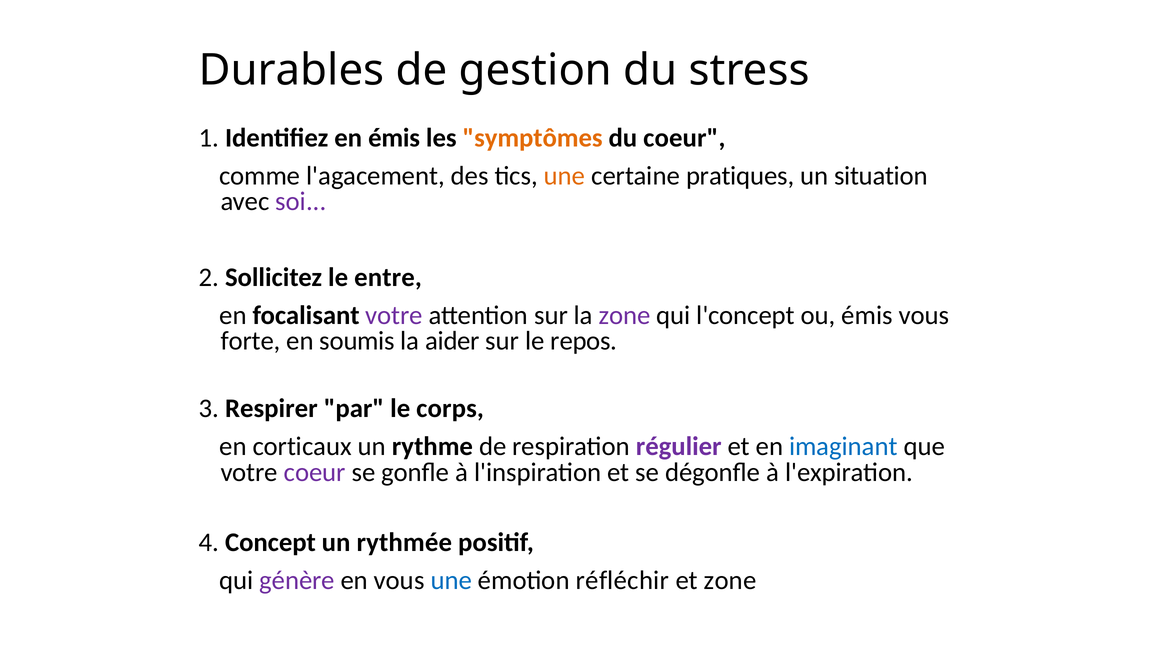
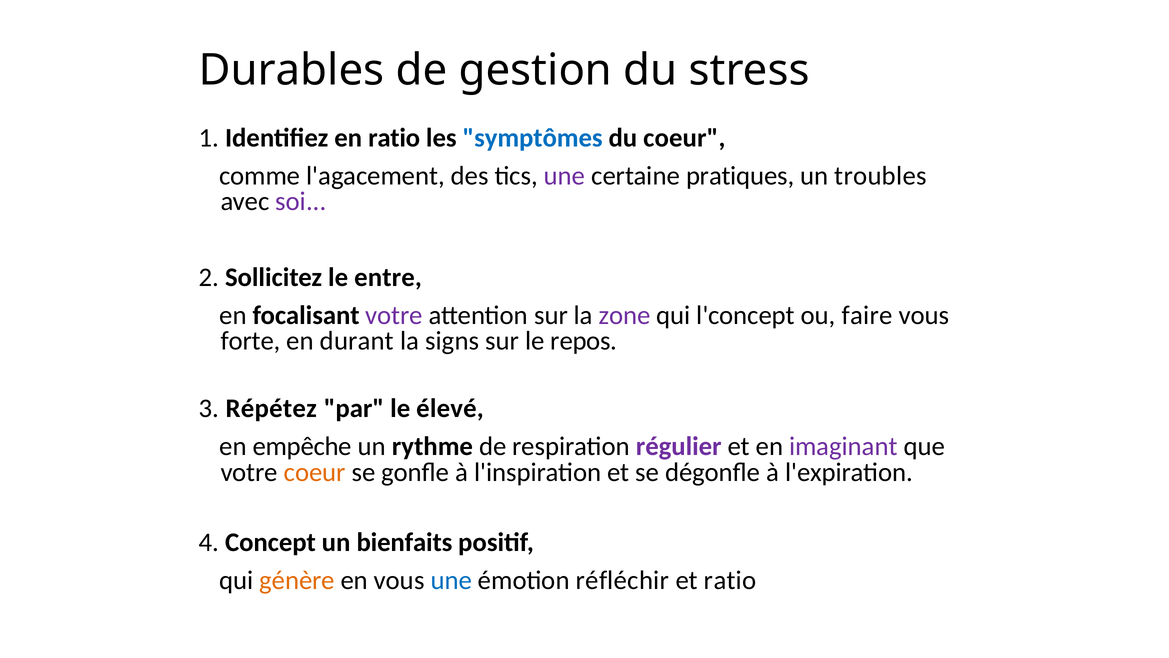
en émis: émis -> ratio
symptômes colour: orange -> blue
une at (565, 176) colour: orange -> purple
situation: situation -> troubles
ou émis: émis -> faire
soumis: soumis -> durant
aider: aider -> signs
Respirer: Respirer -> Répétez
corps: corps -> élevé
corticaux: corticaux -> empêche
imaginant colour: blue -> purple
coeur at (315, 472) colour: purple -> orange
rythmée: rythmée -> bienfaits
génère colour: purple -> orange
et zone: zone -> ratio
